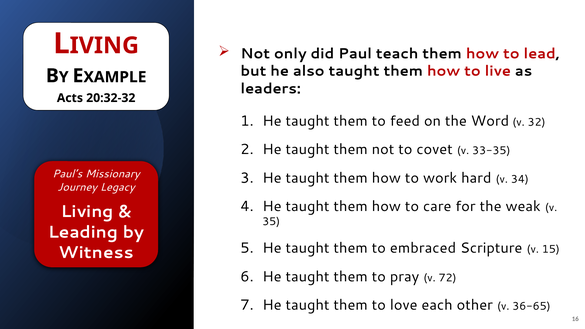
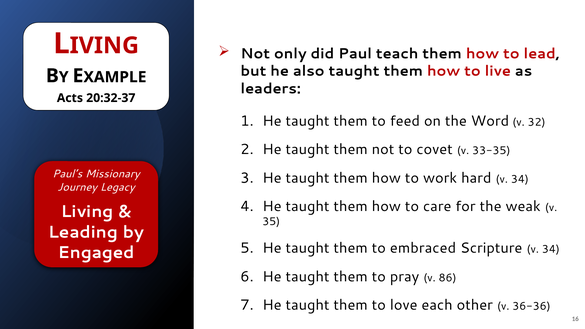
20:32-32: 20:32-32 -> 20:32-37
Scripture v 15: 15 -> 34
Witness: Witness -> Engaged
72: 72 -> 86
36-65: 36-65 -> 36-36
